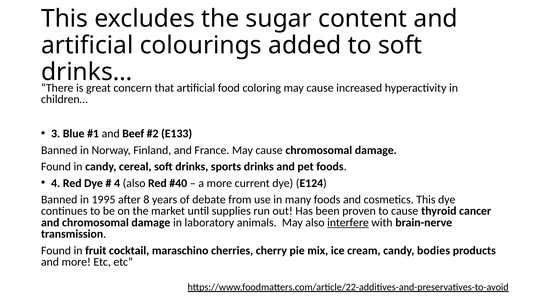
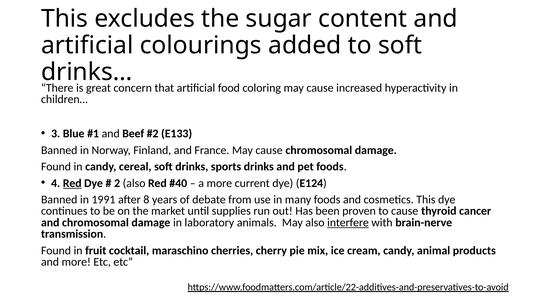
Red at (72, 183) underline: none -> present
4 at (117, 183): 4 -> 2
1995: 1995 -> 1991
bodies: bodies -> animal
